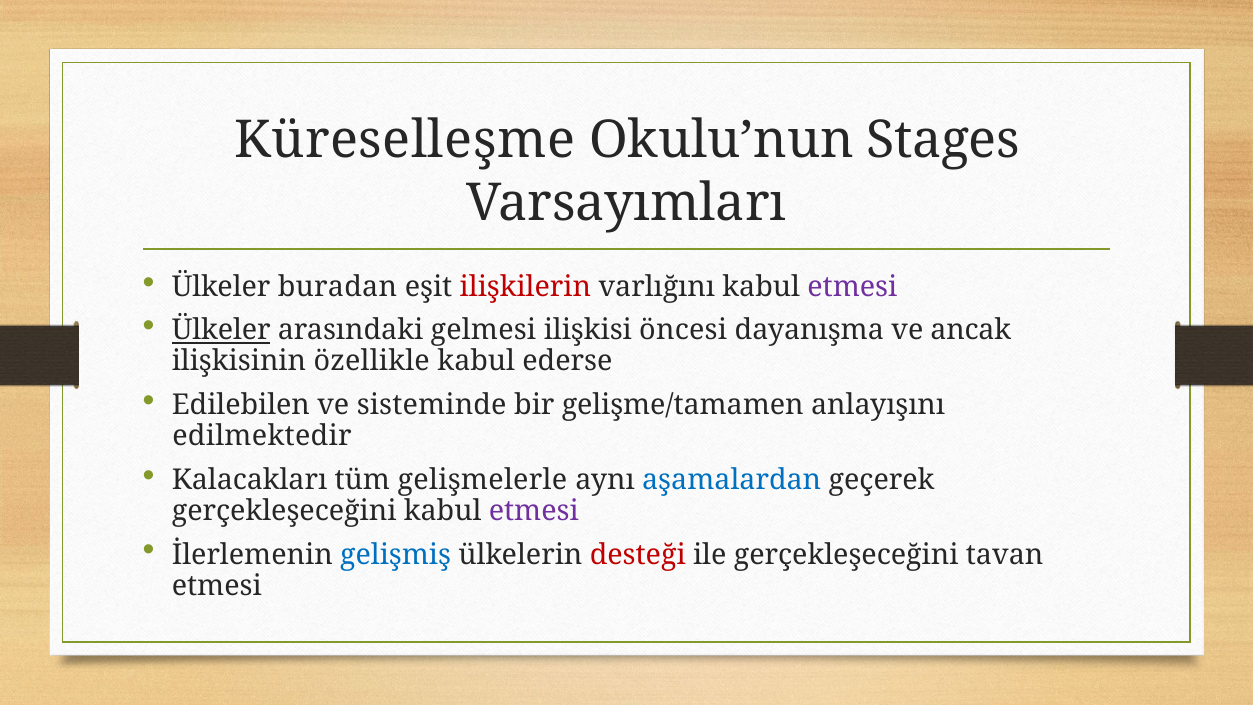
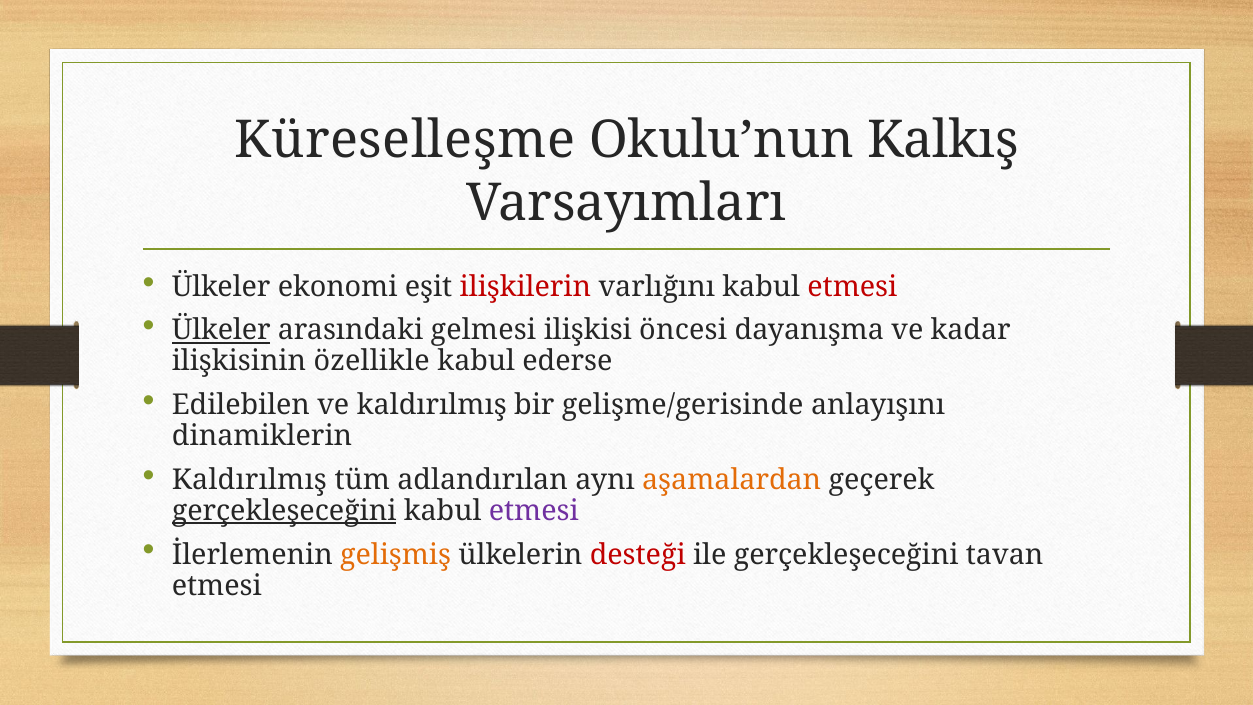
Stages: Stages -> Kalkış
buradan: buradan -> ekonomi
etmesi at (852, 287) colour: purple -> red
ancak: ancak -> kadar
ve sisteminde: sisteminde -> kaldırılmış
gelişme/tamamen: gelişme/tamamen -> gelişme/gerisinde
edilmektedir: edilmektedir -> dinamiklerin
Kalacakları at (250, 480): Kalacakları -> Kaldırılmış
gelişmelerle: gelişmelerle -> adlandırılan
aşamalardan colour: blue -> orange
gerçekleşeceğini at (284, 511) underline: none -> present
gelişmiş colour: blue -> orange
